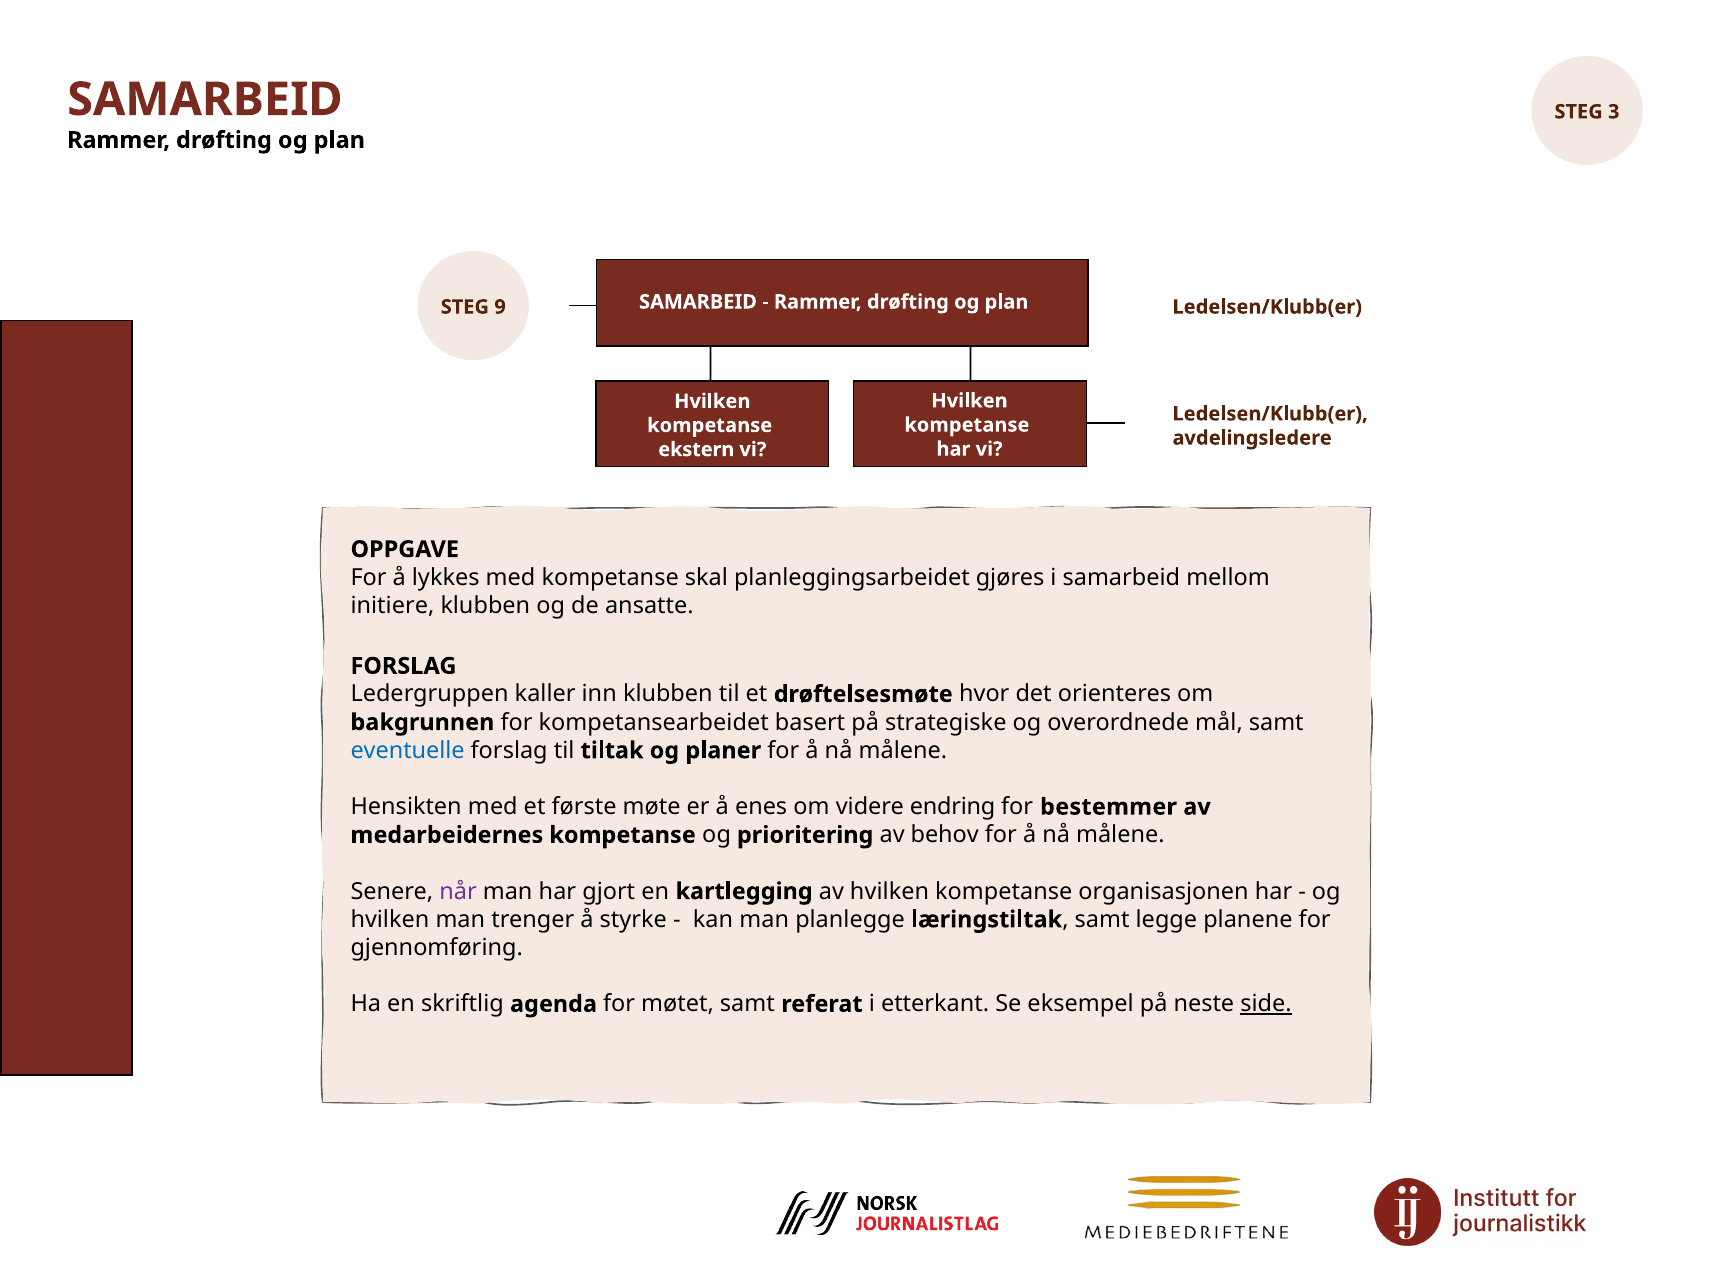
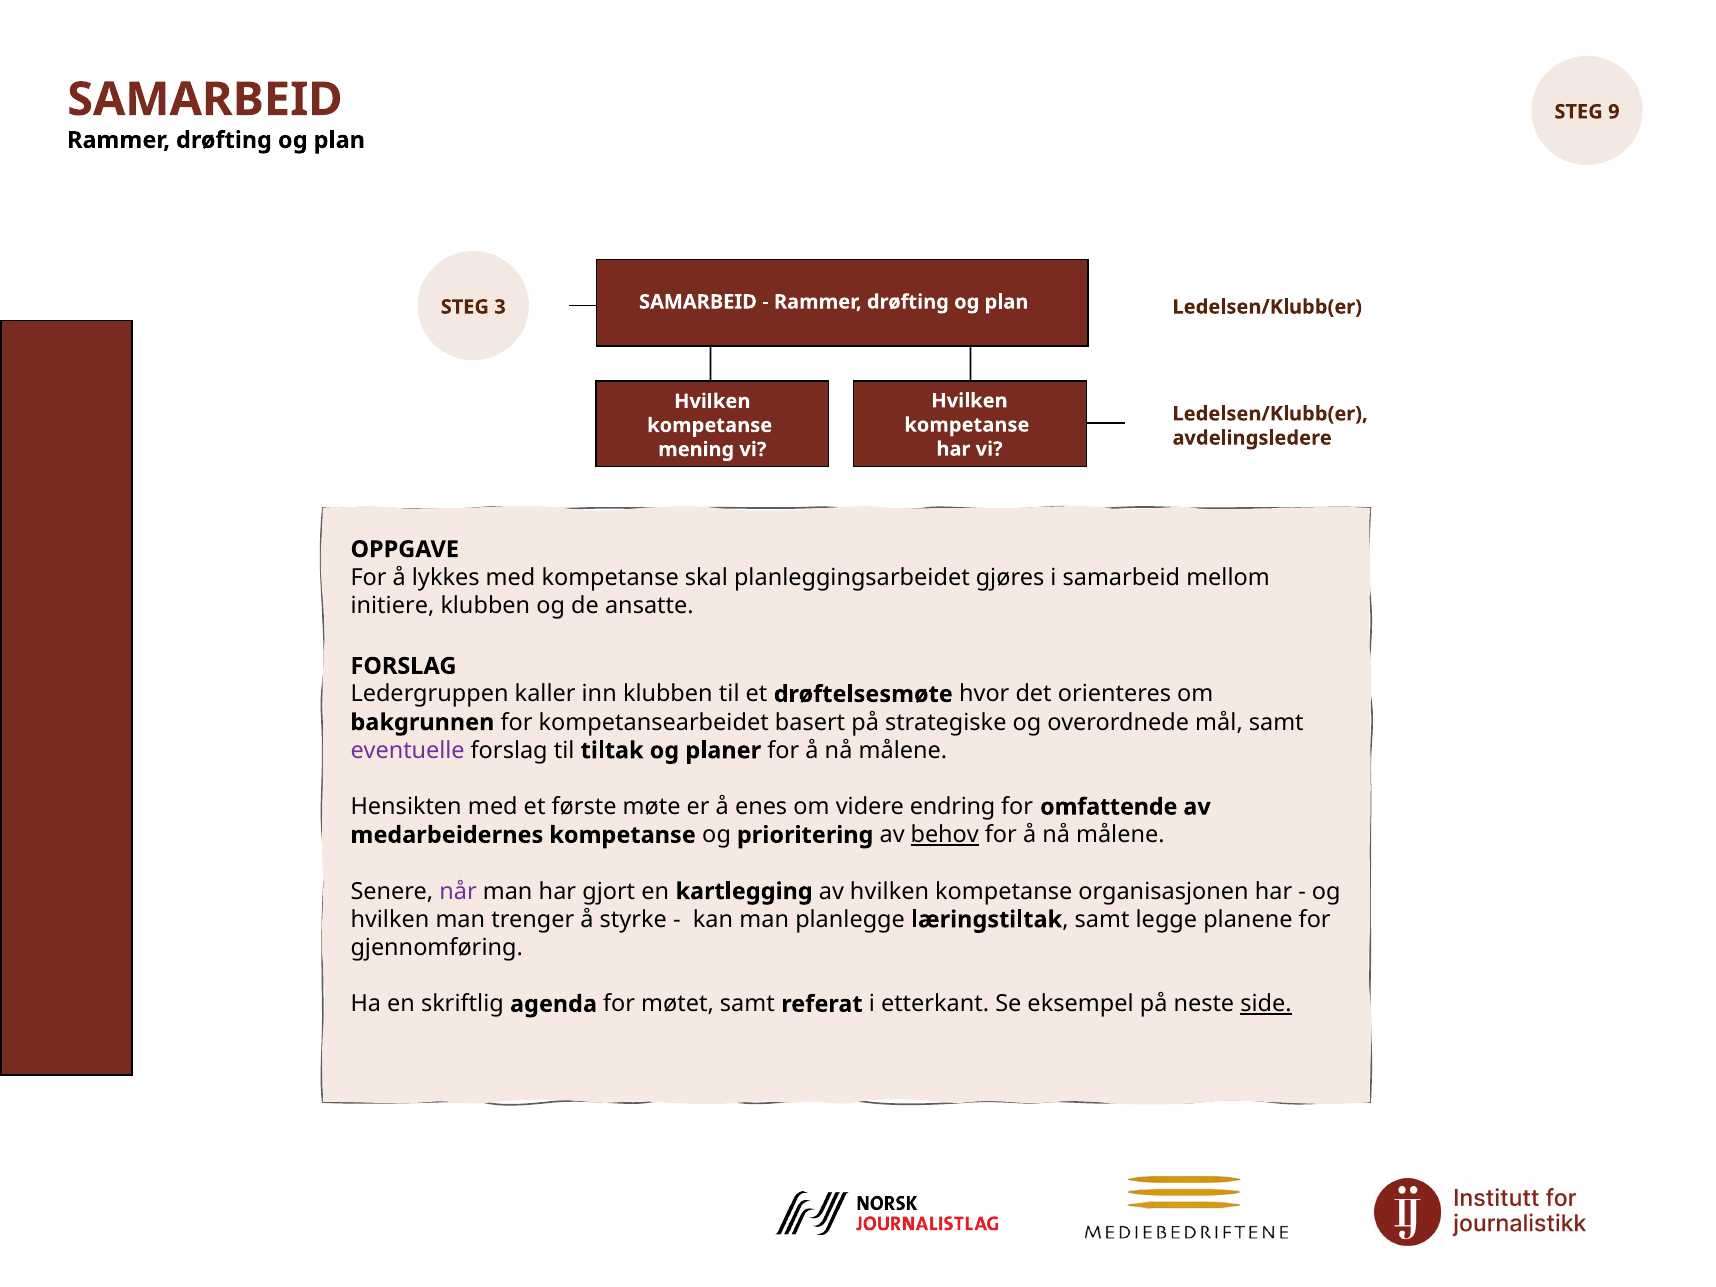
3: 3 -> 9
9: 9 -> 3
ekstern: ekstern -> mening
eventuelle colour: blue -> purple
bestemmer: bestemmer -> omfattende
behov underline: none -> present
